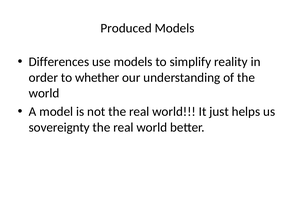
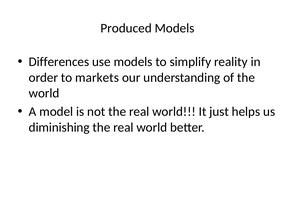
whether: whether -> markets
sovereignty: sovereignty -> diminishing
